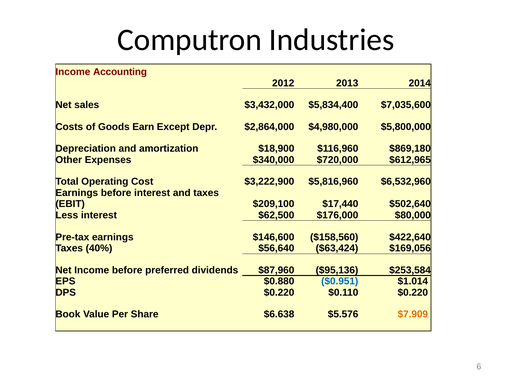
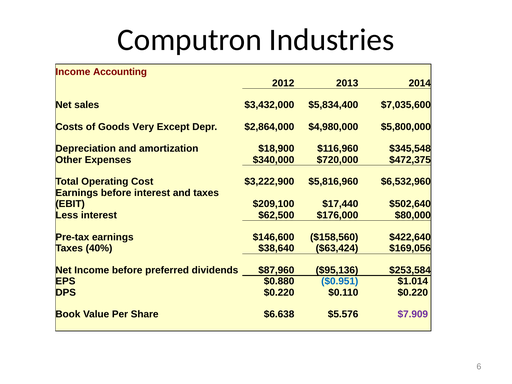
Earn: Earn -> Very
$869,180: $869,180 -> $345,548
$612,965: $612,965 -> $472,375
$56,640: $56,640 -> $38,640
$7.909 colour: orange -> purple
